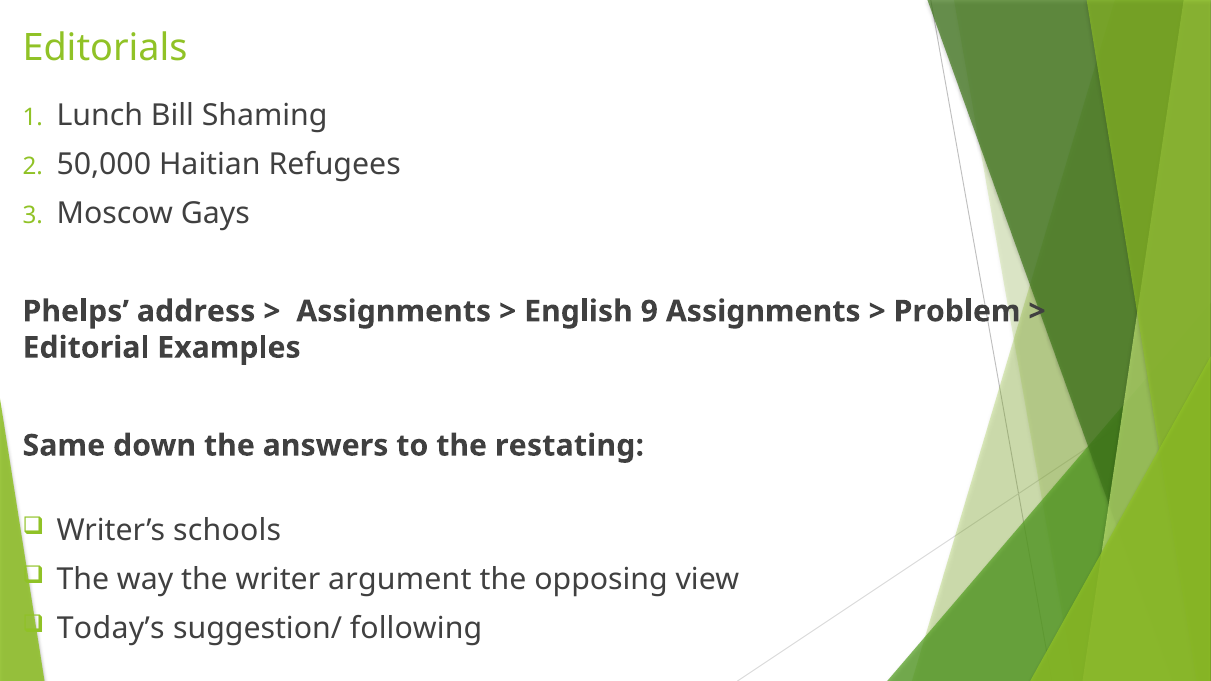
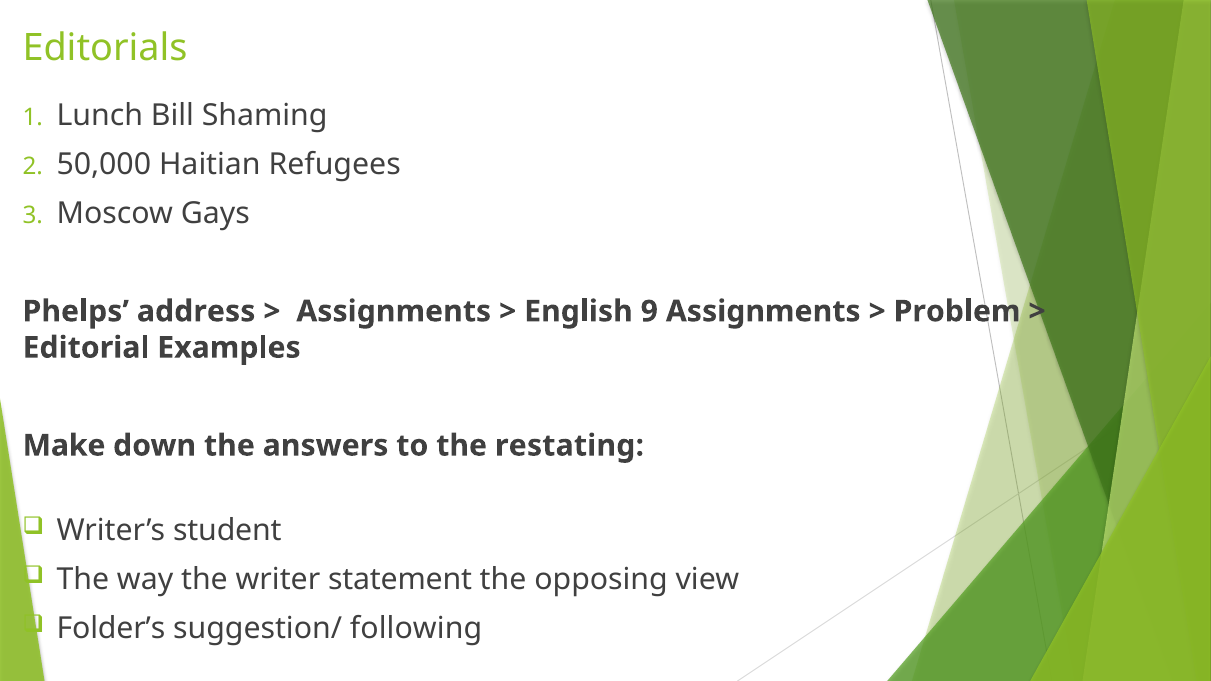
Same: Same -> Make
schools: schools -> student
argument: argument -> statement
Today’s: Today’s -> Folder’s
